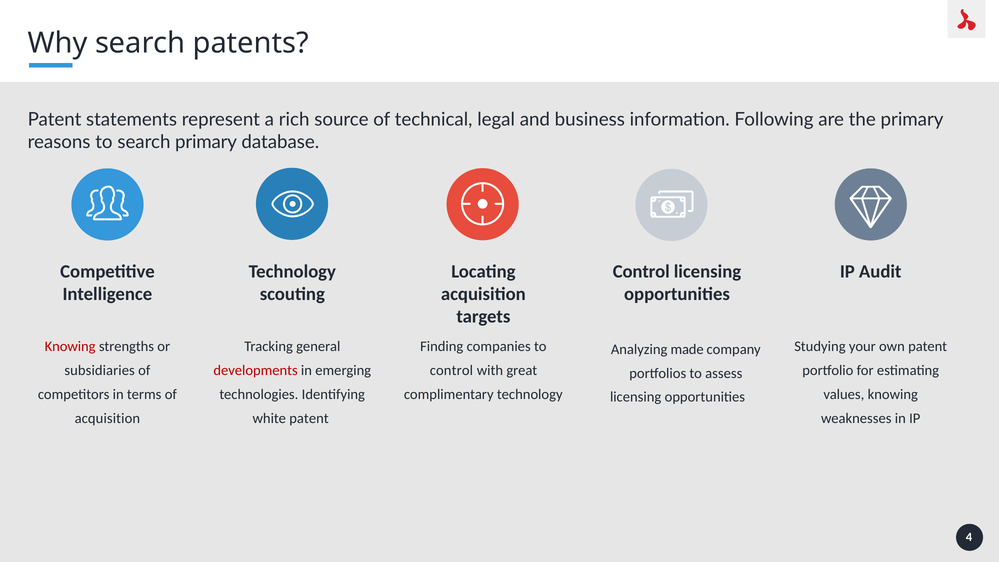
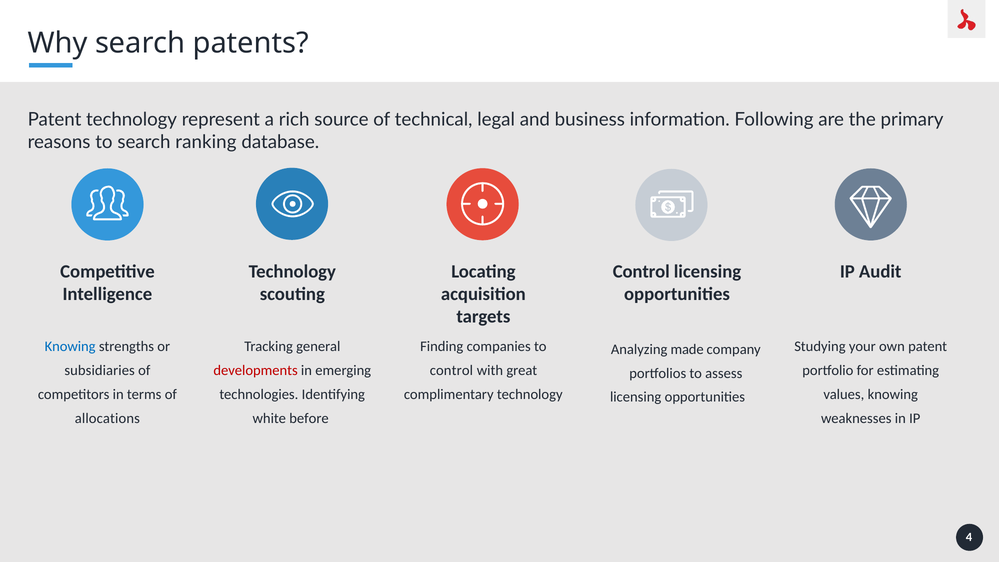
Patent statements: statements -> technology
search primary: primary -> ranking
Knowing at (70, 347) colour: red -> blue
acquisition at (107, 418): acquisition -> allocations
white patent: patent -> before
